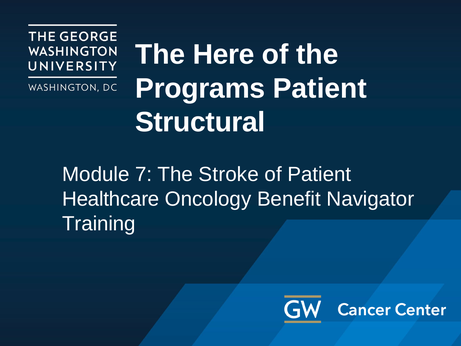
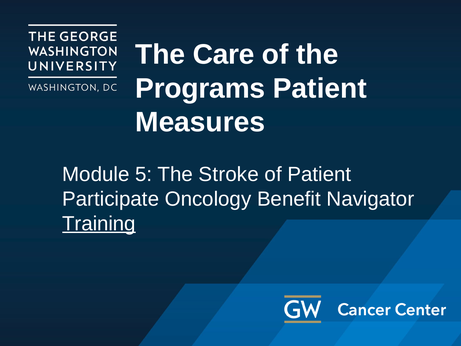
Here: Here -> Care
Structural: Structural -> Measures
7: 7 -> 5
Healthcare: Healthcare -> Participate
Training underline: none -> present
